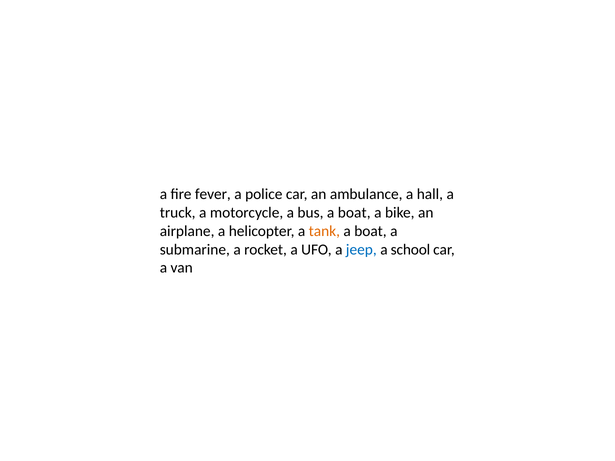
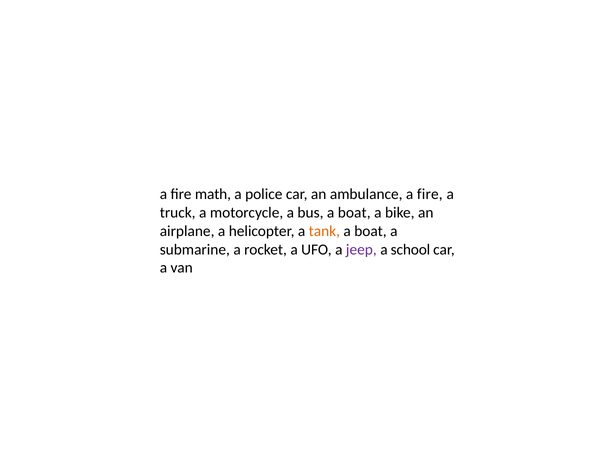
fever: fever -> math
ambulance a hall: hall -> fire
jeep colour: blue -> purple
